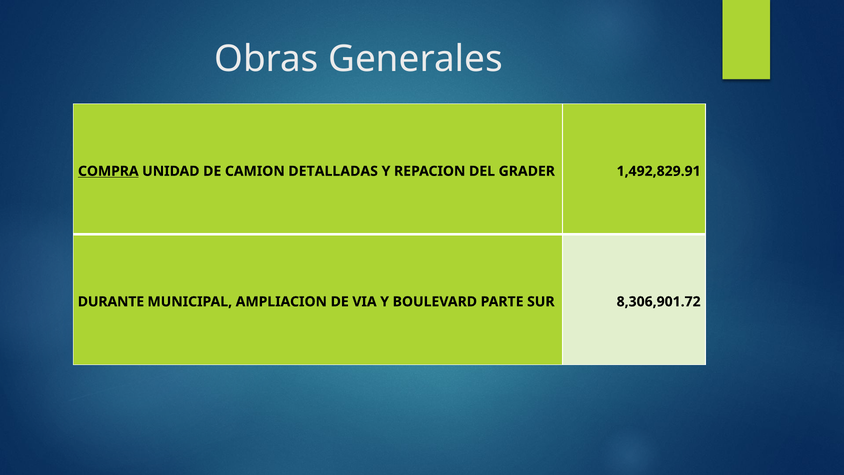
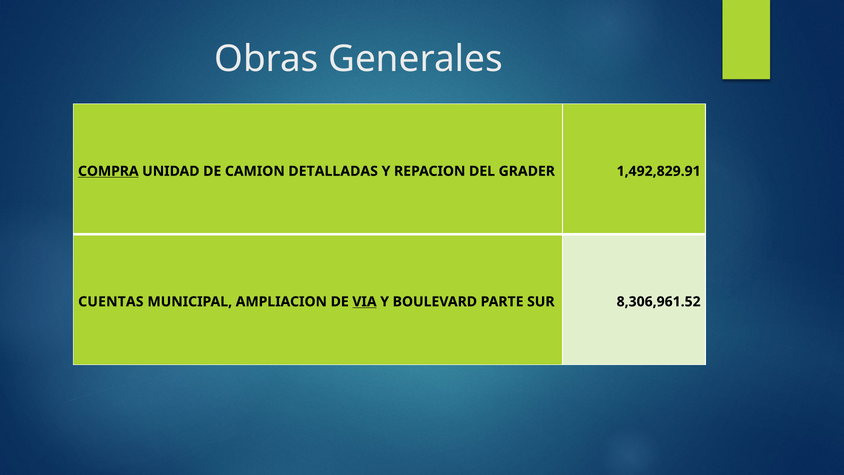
DURANTE: DURANTE -> CUENTAS
VIA underline: none -> present
8,306,901.72: 8,306,901.72 -> 8,306,961.52
